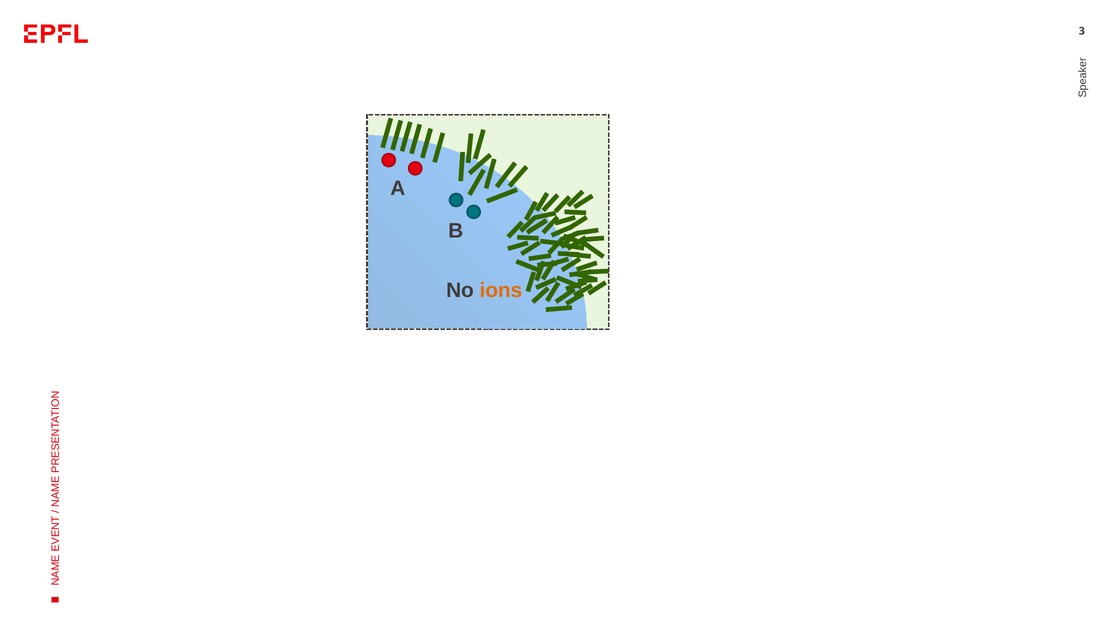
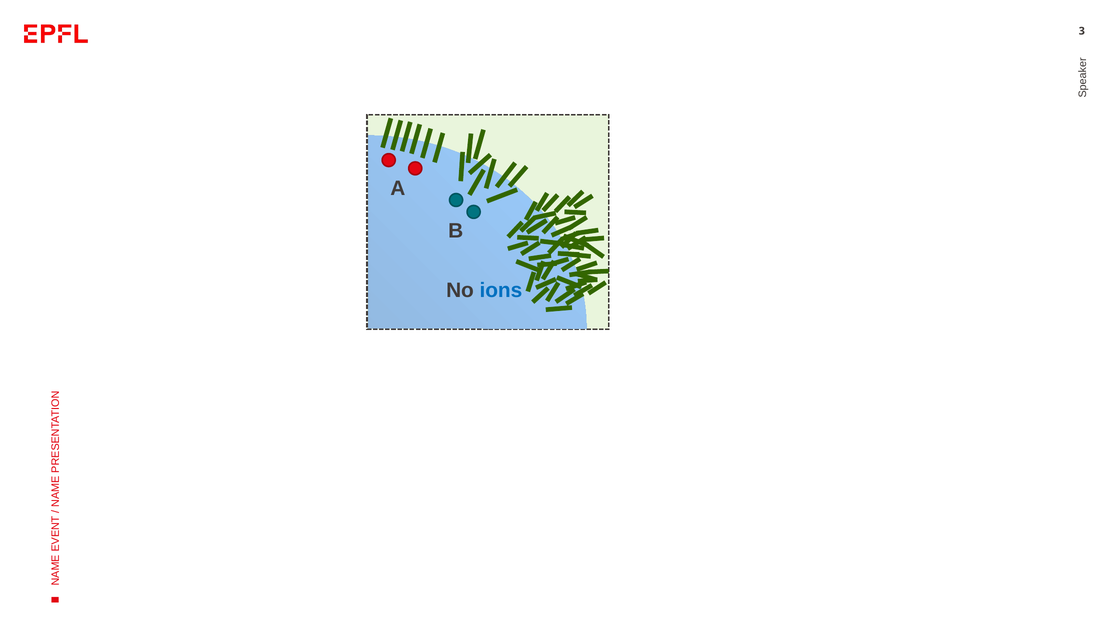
ions colour: orange -> blue
